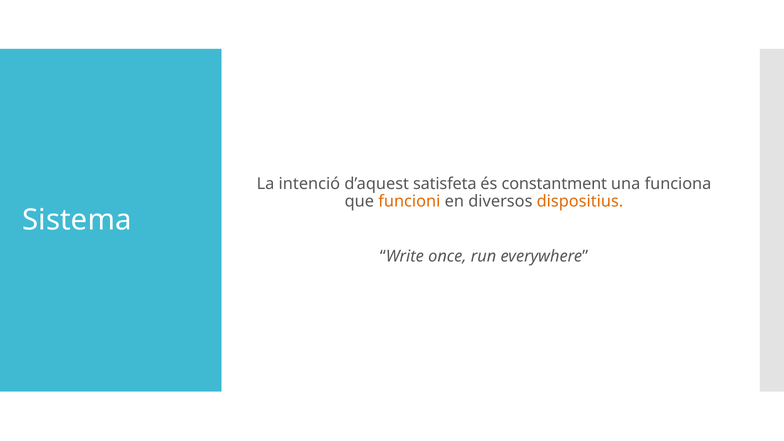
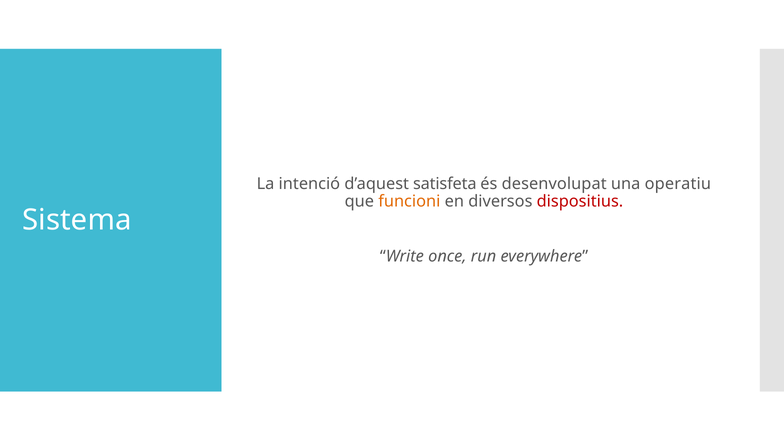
constantment: constantment -> desenvolupat
funciona: funciona -> operatiu
dispositius colour: orange -> red
